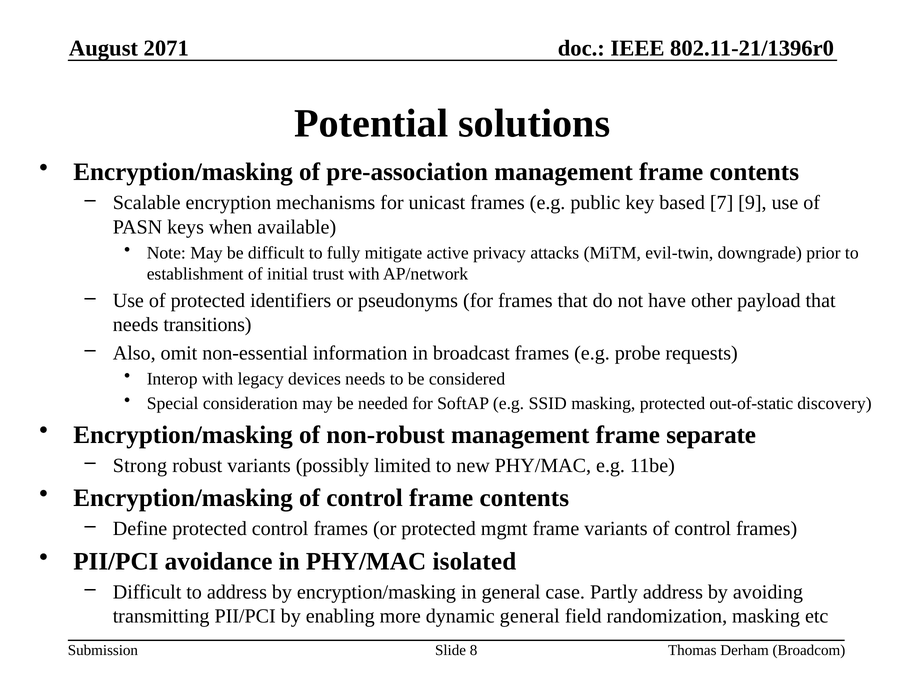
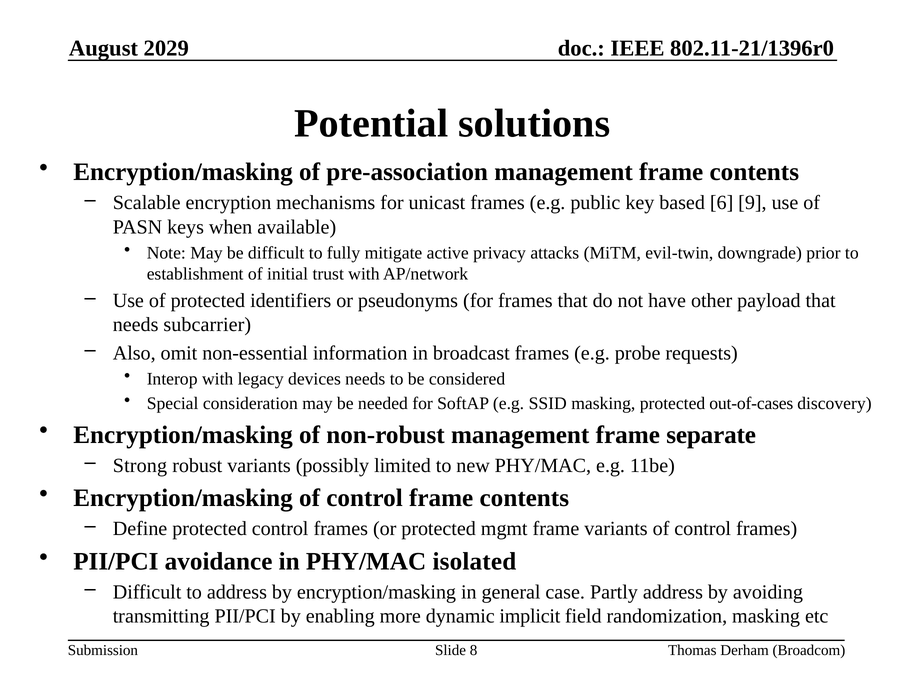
2071: 2071 -> 2029
7: 7 -> 6
transitions: transitions -> subcarrier
out-of-static: out-of-static -> out-of-cases
dynamic general: general -> implicit
